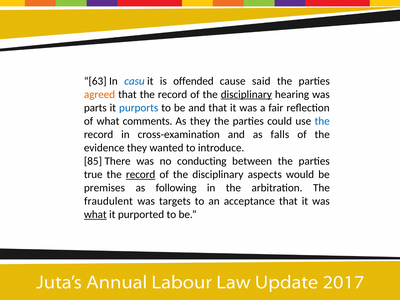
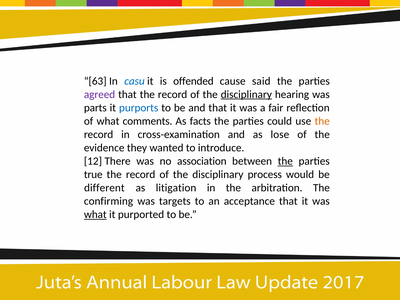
agreed colour: orange -> purple
As they: they -> facts
the at (322, 121) colour: blue -> orange
falls: falls -> lose
85: 85 -> 12
conducting: conducting -> association
the at (285, 161) underline: none -> present
record at (141, 174) underline: present -> none
aspects: aspects -> process
premises: premises -> different
following: following -> litigation
fraudulent: fraudulent -> confirming
